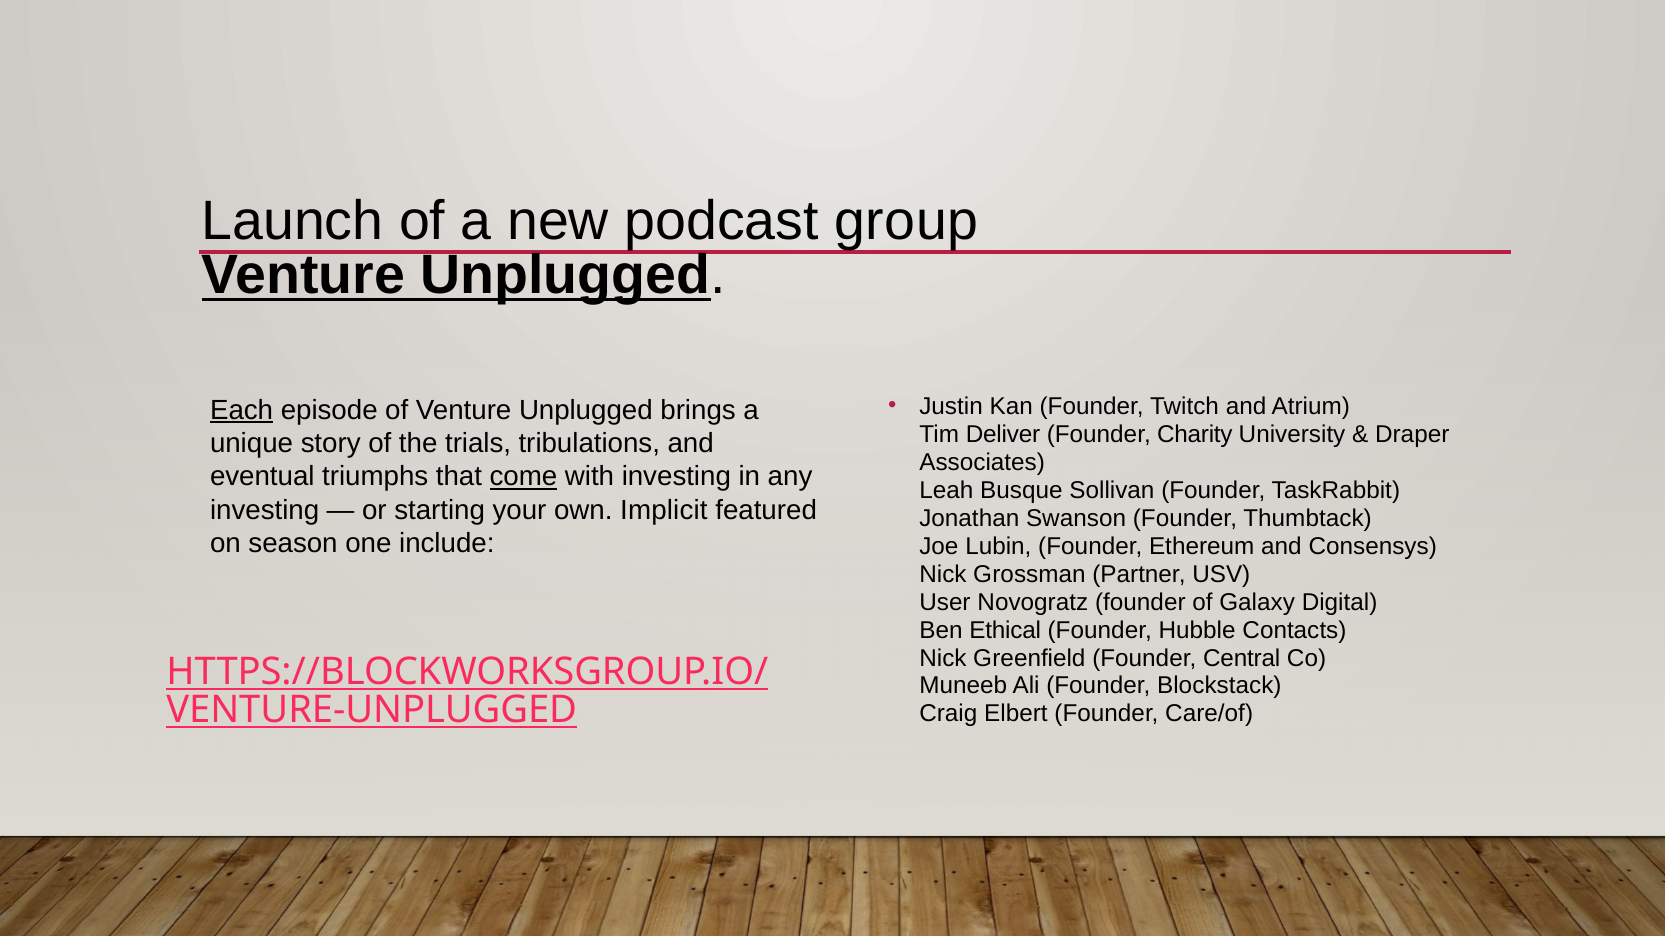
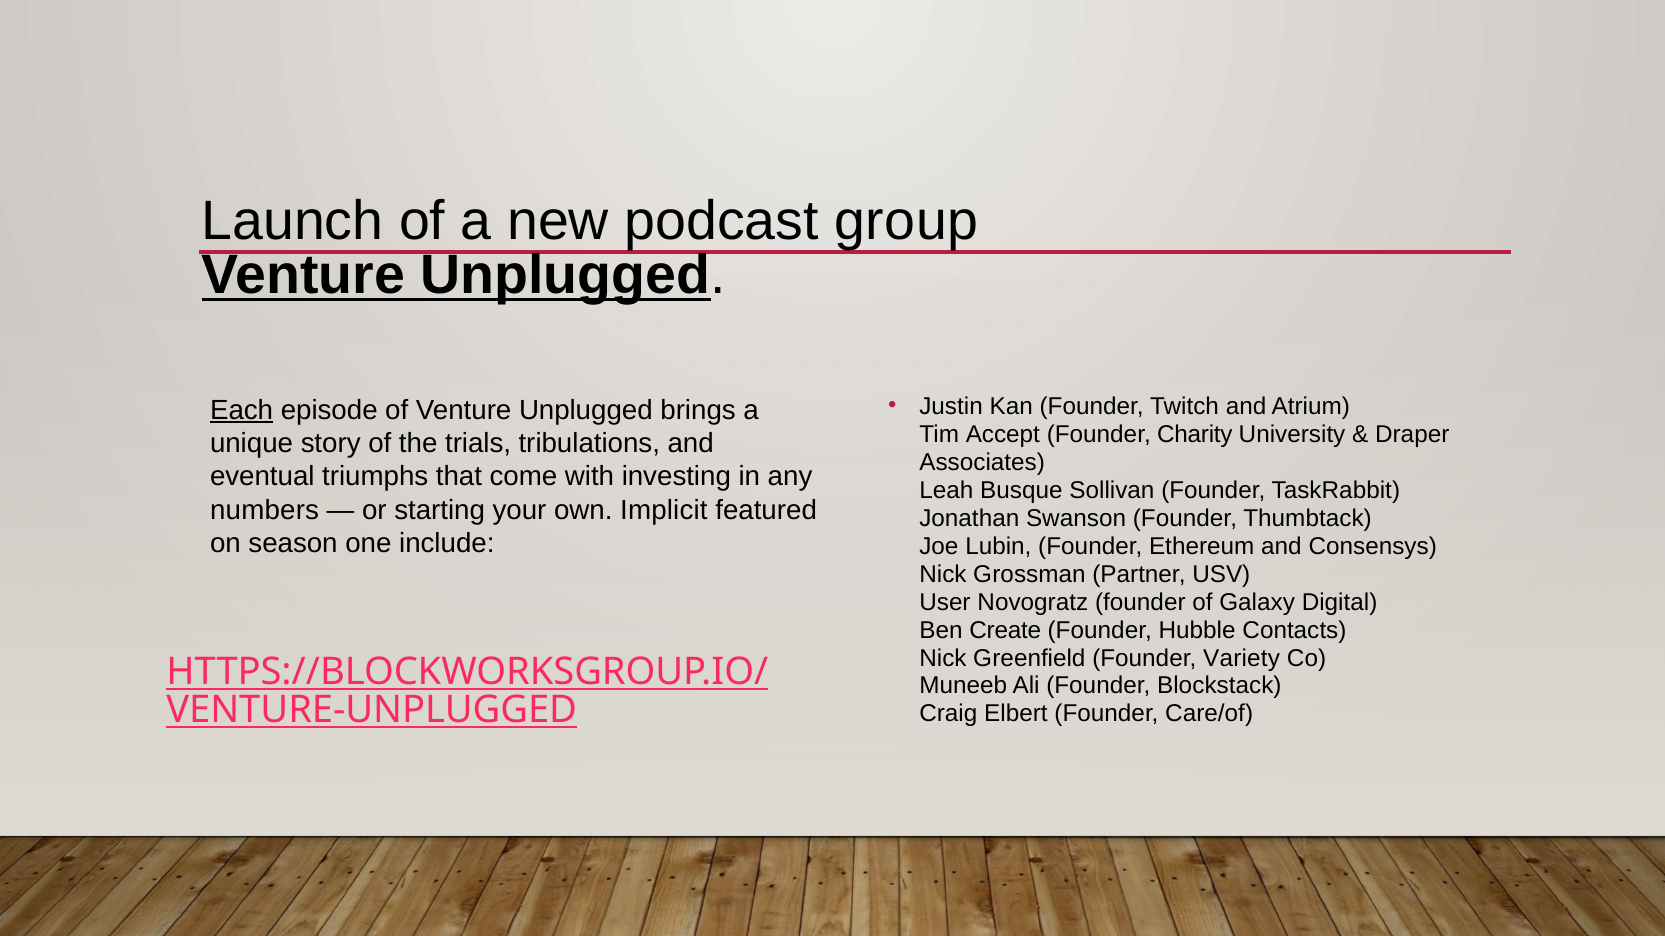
Deliver: Deliver -> Accept
come underline: present -> none
investing at (265, 510): investing -> numbers
Ethical: Ethical -> Create
Central: Central -> Variety
